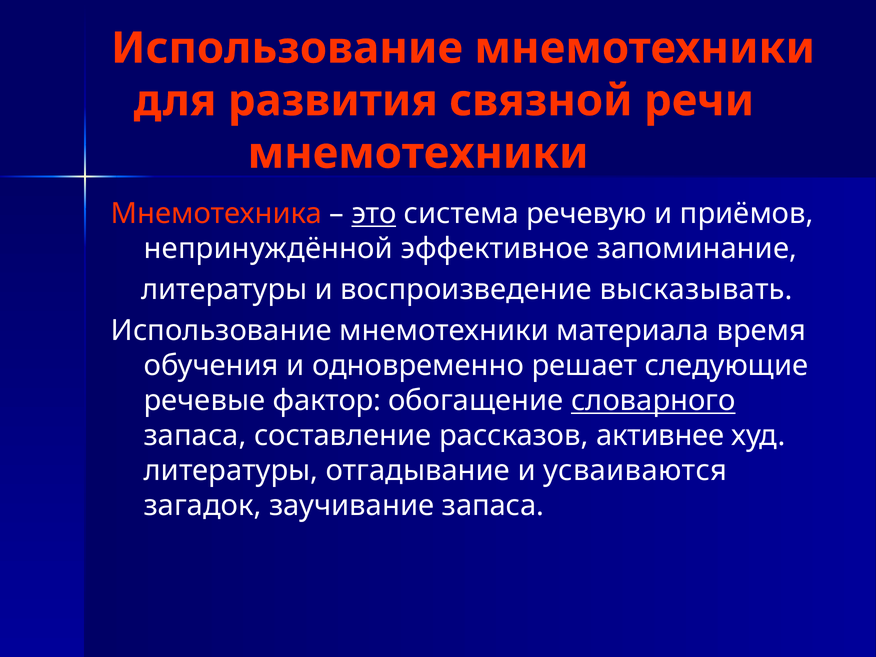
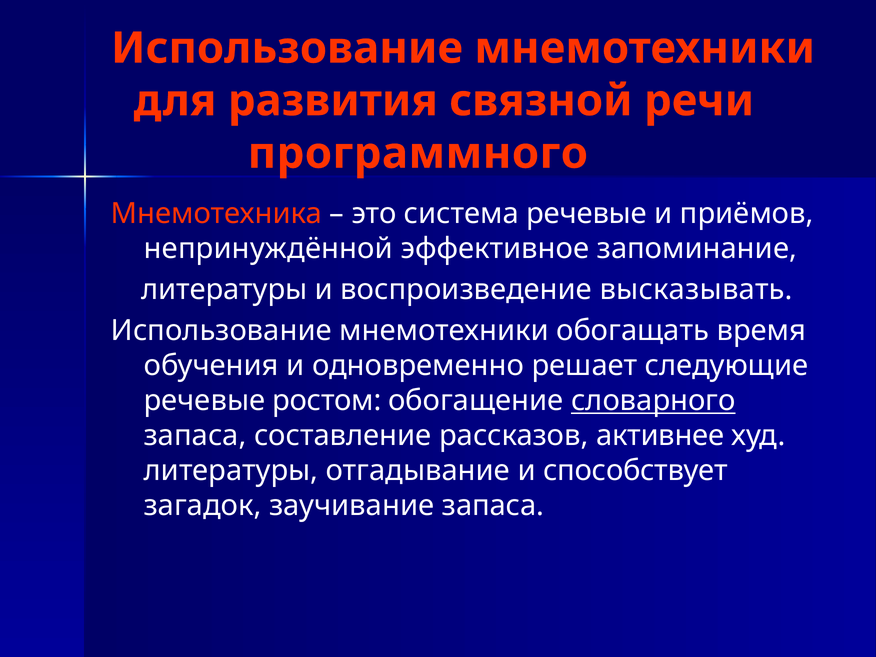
мнемотехники at (418, 153): мнемотехники -> программного
это underline: present -> none
система речевую: речевую -> речевые
материала: материала -> обогащать
фактор: фактор -> ростом
усваиваются: усваиваются -> способствует
